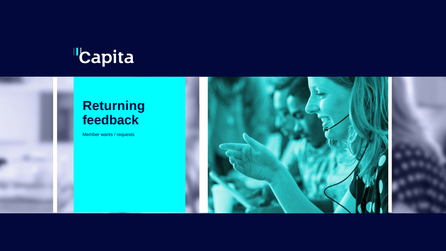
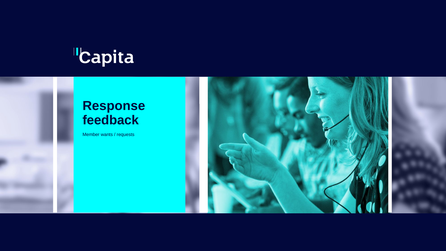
Returning: Returning -> Response
